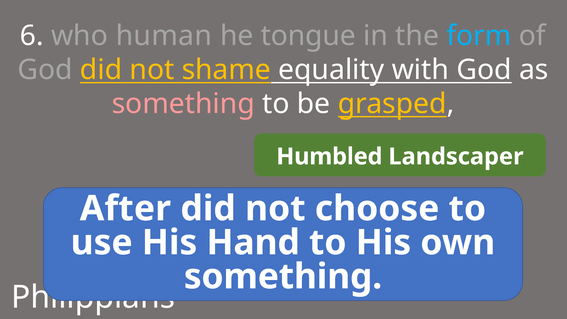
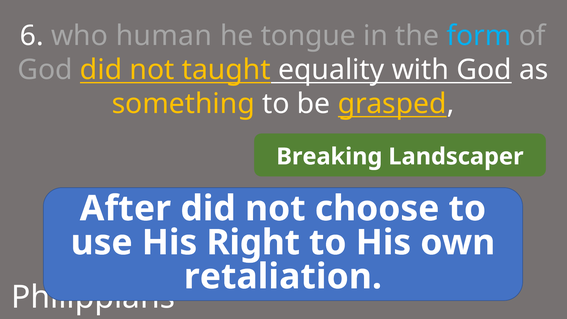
shame: shame -> taught
something at (183, 104) colour: pink -> yellow
Humbled: Humbled -> Breaking
Hand: Hand -> Right
something at (283, 277): something -> retaliation
